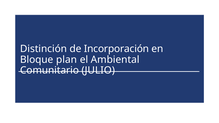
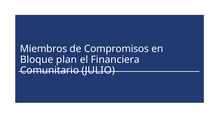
Distinción: Distinción -> Miembros
Incorporación: Incorporación -> Compromisos
Ambiental: Ambiental -> Financiera
